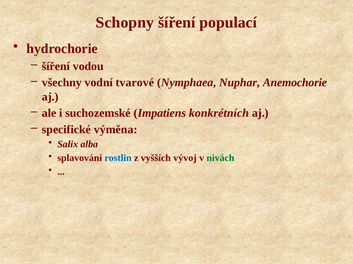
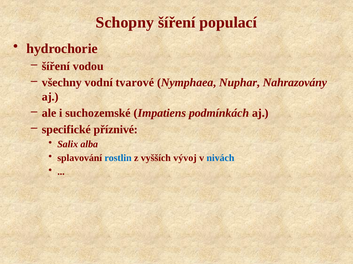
Anemochorie: Anemochorie -> Nahrazovány
konkrétních: konkrétních -> podmínkách
výměna: výměna -> příznivé
nivách colour: green -> blue
